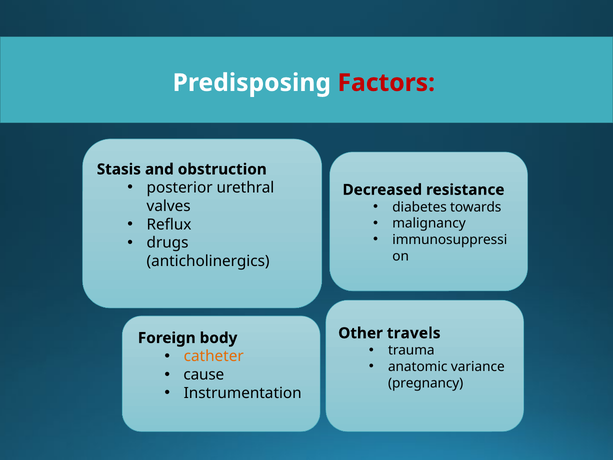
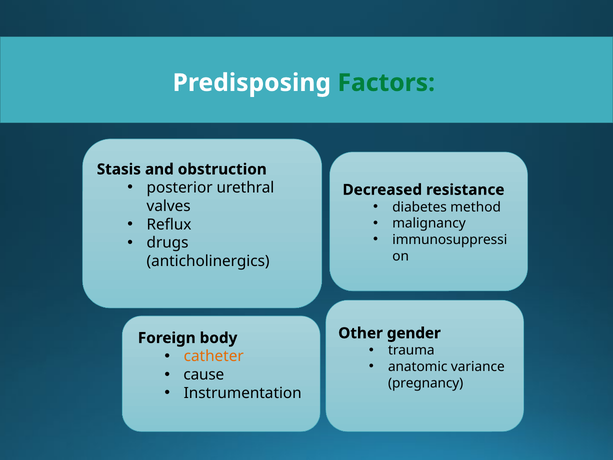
Factors colour: red -> green
towards: towards -> method
travels: travels -> gender
